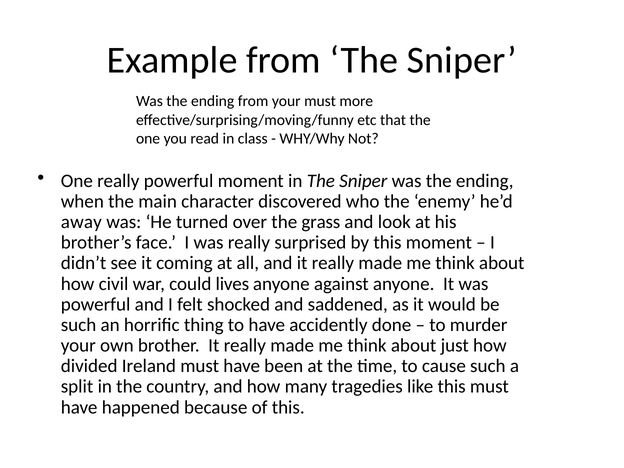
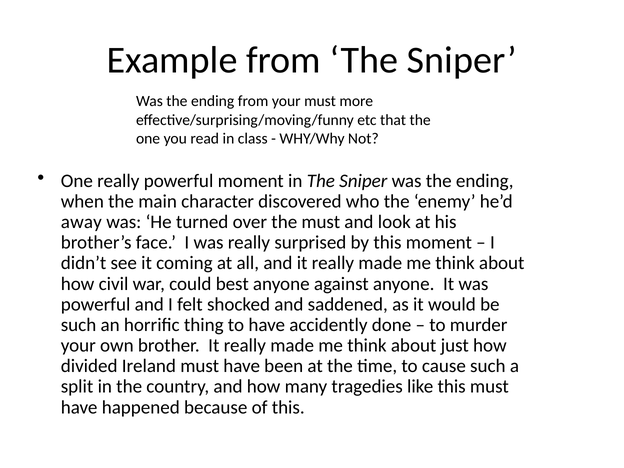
the grass: grass -> must
lives: lives -> best
